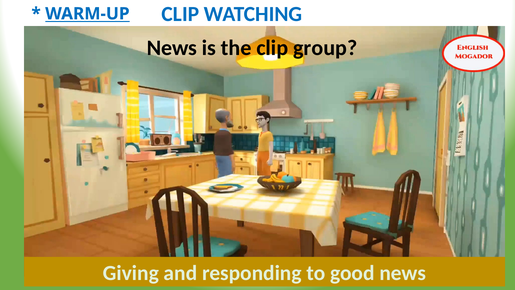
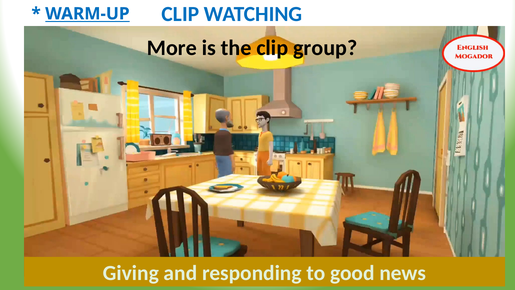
News at (172, 48): News -> More
